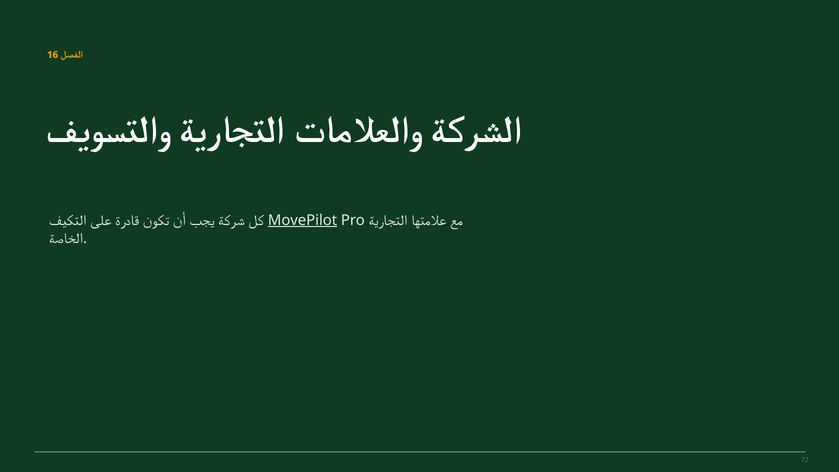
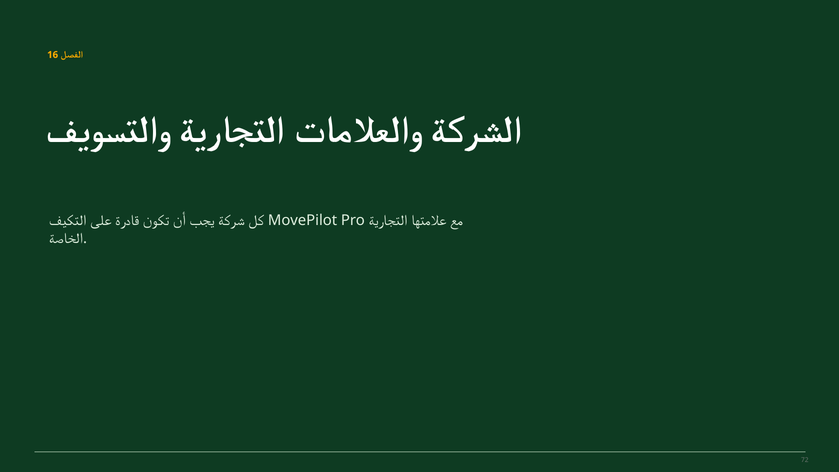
MovePilot at (303, 220) underline: present -> none
